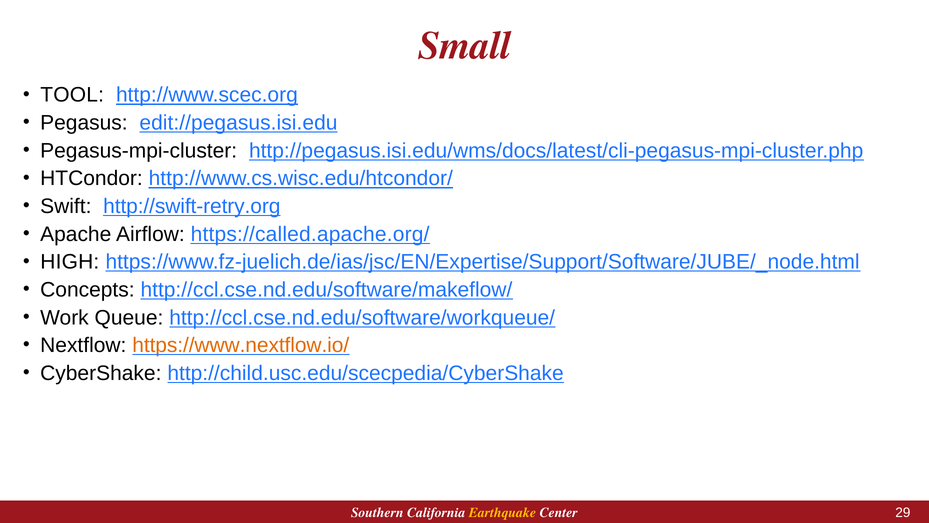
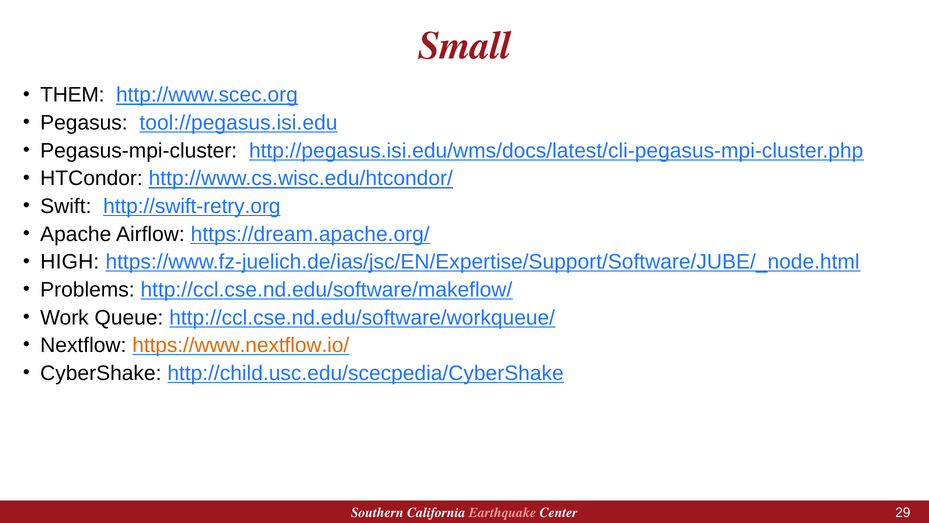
TOOL: TOOL -> THEM
edit://pegasus.isi.edu: edit://pegasus.isi.edu -> tool://pegasus.isi.edu
https://called.apache.org/: https://called.apache.org/ -> https://dream.apache.org/
Concepts: Concepts -> Problems
Earthquake colour: yellow -> pink
